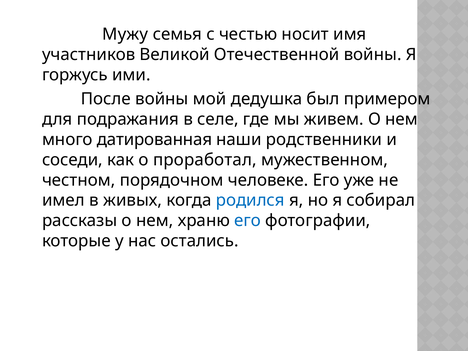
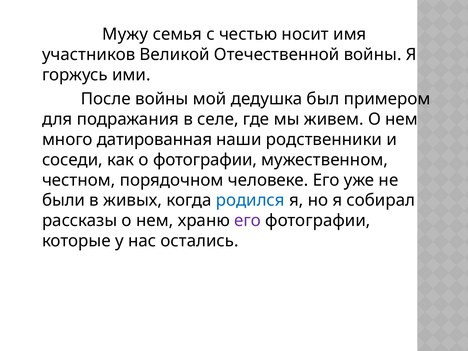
о проработал: проработал -> фотографии
имел: имел -> были
его at (248, 221) colour: blue -> purple
